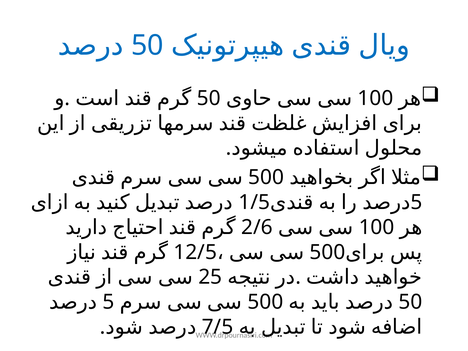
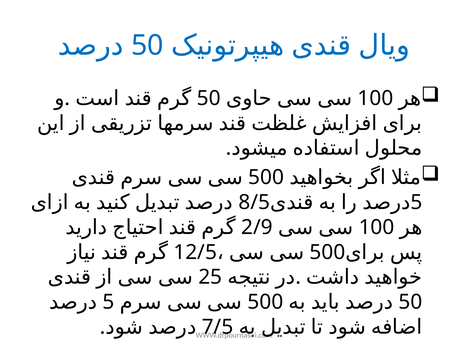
1/5: 1/5 -> 8/5
2/6: 2/6 -> 2/9
